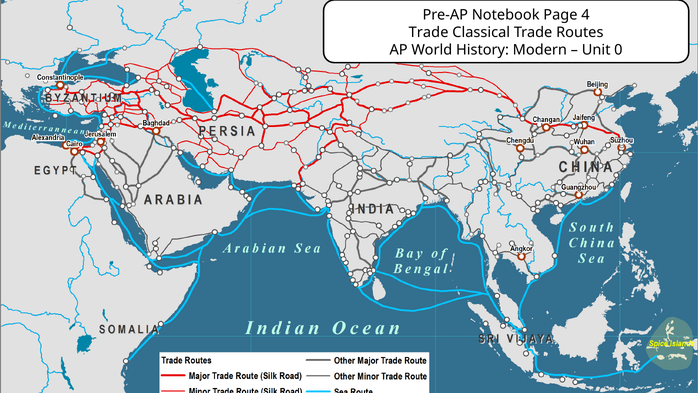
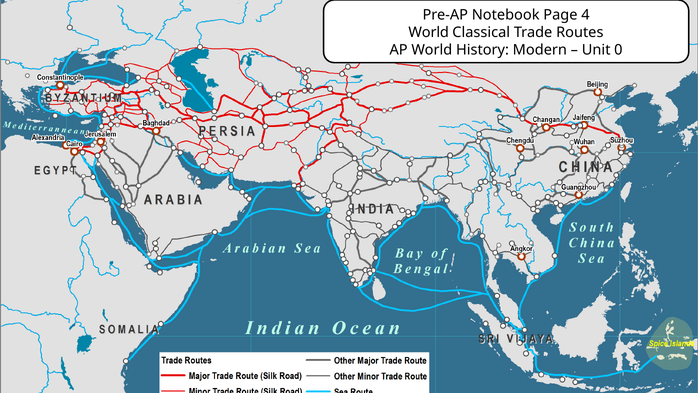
Trade at (429, 32): Trade -> World
